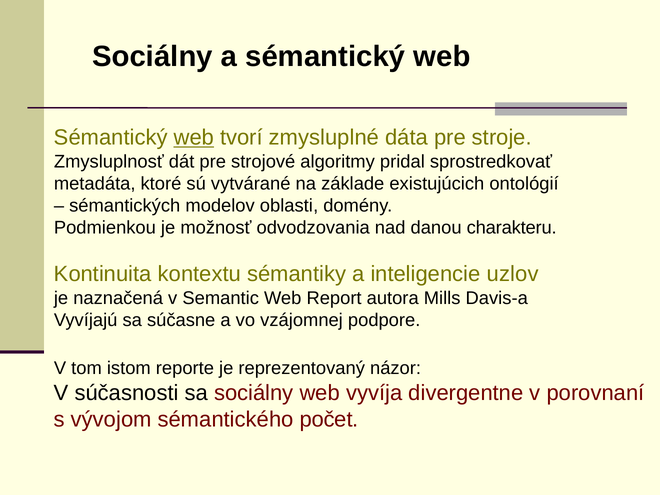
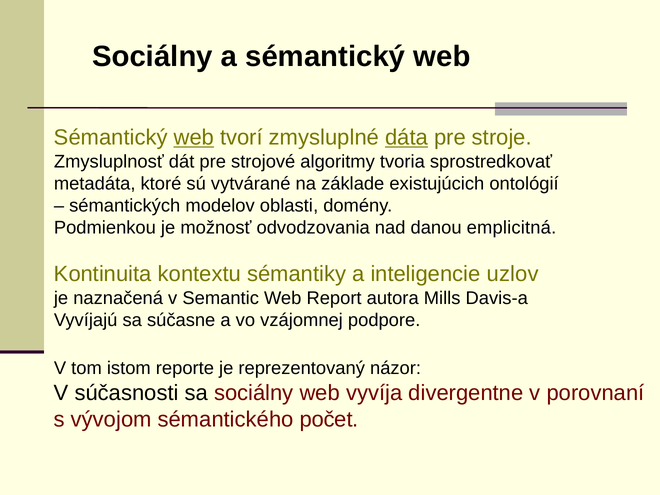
dáta underline: none -> present
pridal: pridal -> tvoria
charakteru: charakteru -> emplicitná
